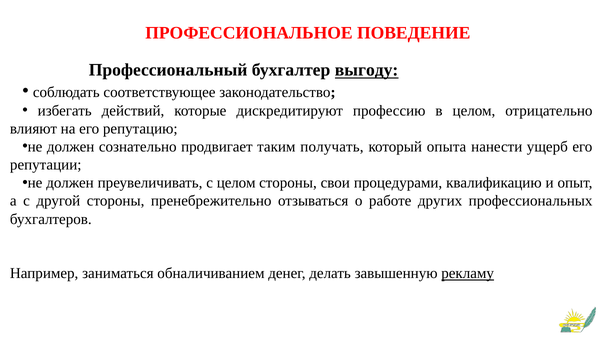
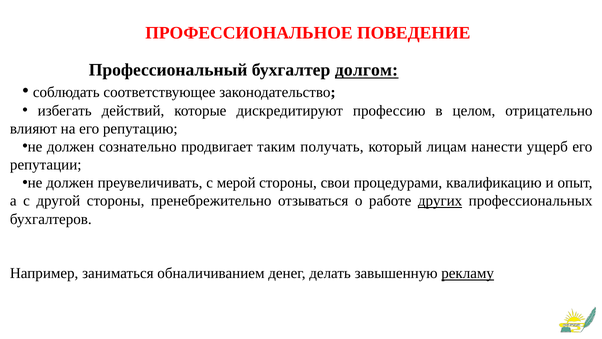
выгоду: выгоду -> долгом
опыта: опыта -> лицам
с целом: целом -> мерой
других underline: none -> present
